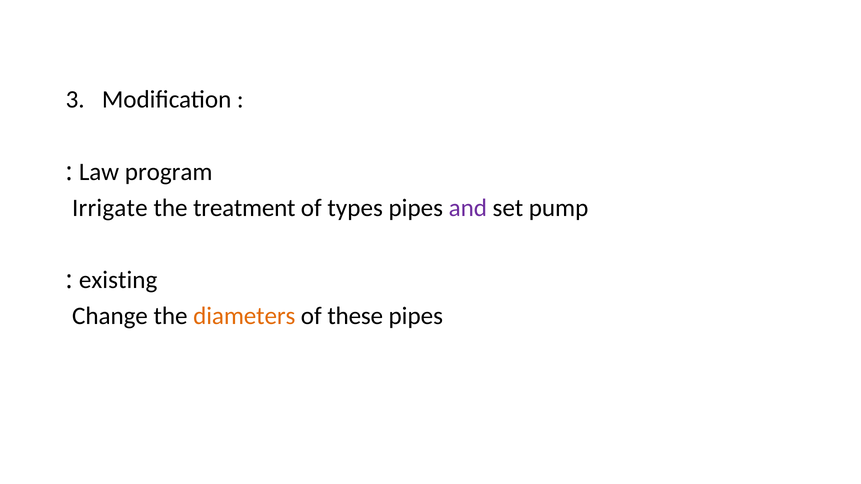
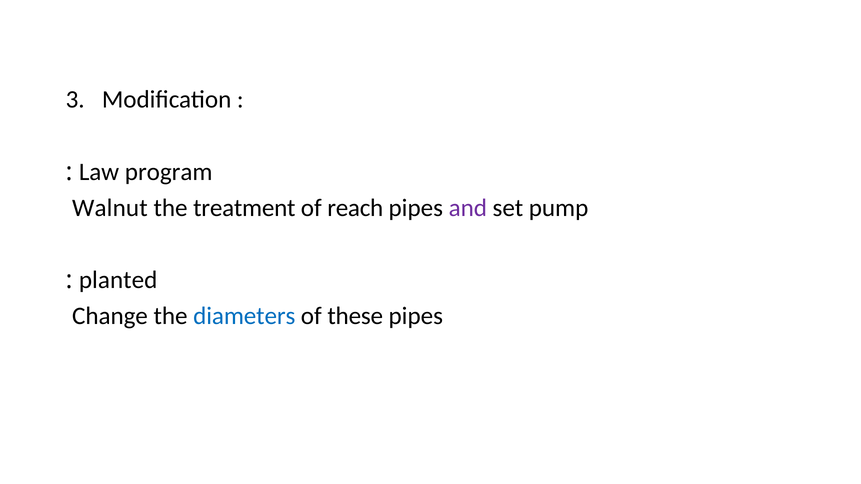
Irrigate: Irrigate -> Walnut
types: types -> reach
existing: existing -> planted
diameters colour: orange -> blue
